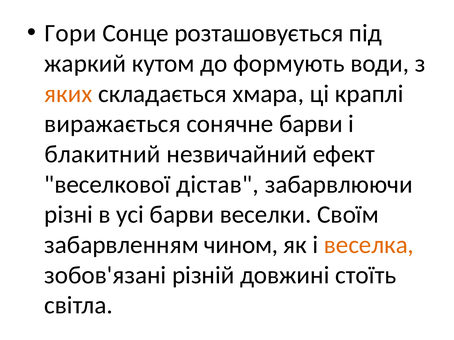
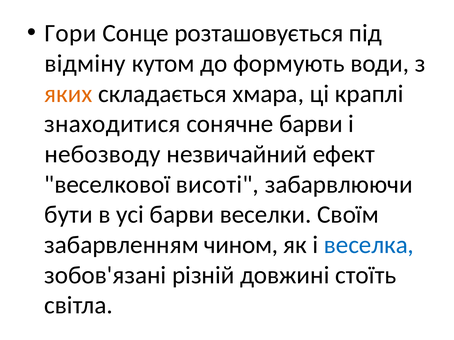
жаркий: жаркий -> відміну
виражається: виражається -> знаходитися
блакитний: блакитний -> небозводу
дістав: дістав -> висоті
різні: різні -> бути
веселка colour: orange -> blue
